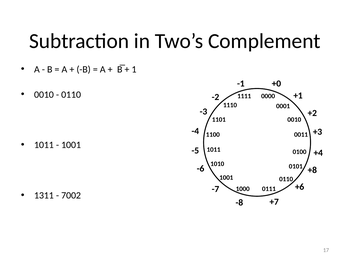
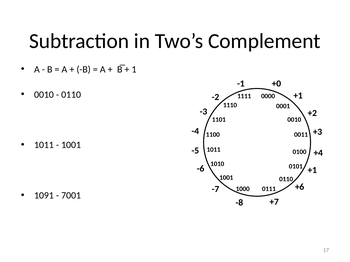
+8 at (312, 171): +8 -> +1
1311: 1311 -> 1091
7002: 7002 -> 7001
